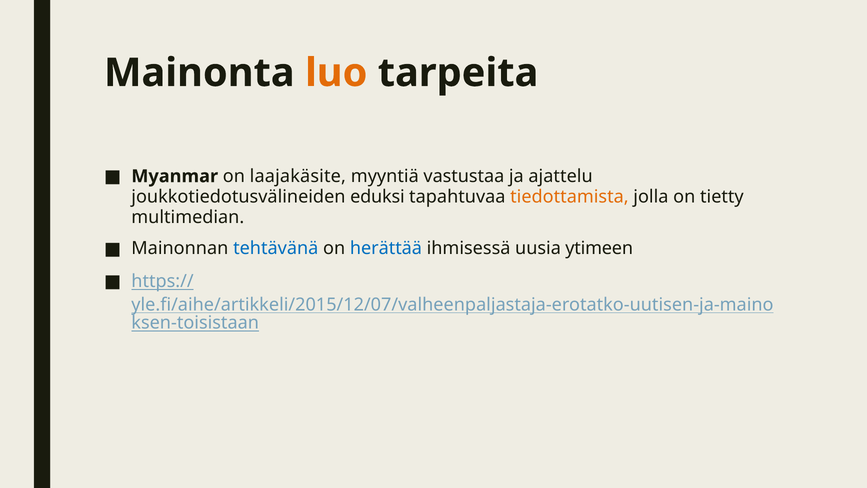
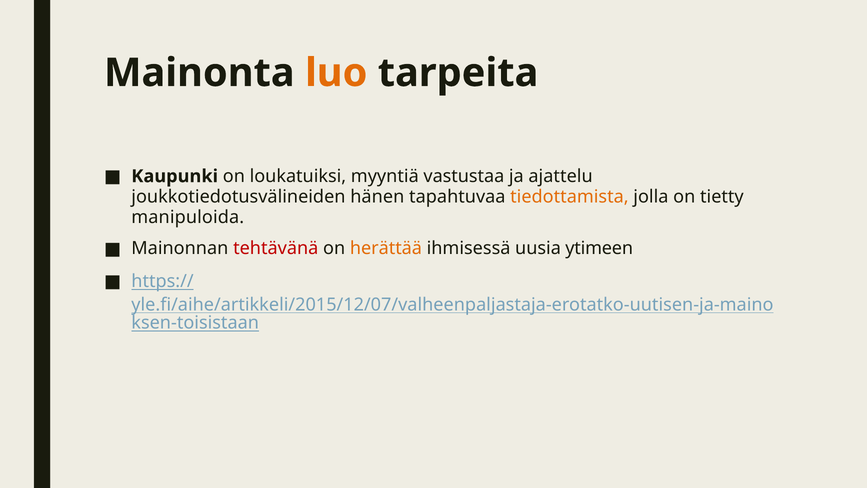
Myanmar: Myanmar -> Kaupunki
laajakäsite: laajakäsite -> loukatuiksi
eduksi: eduksi -> hänen
multimedian: multimedian -> manipuloida
tehtävänä colour: blue -> red
herättää colour: blue -> orange
